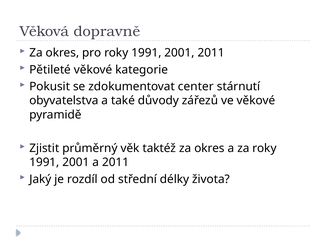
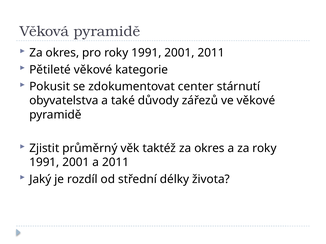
Věková dopravně: dopravně -> pyramidě
